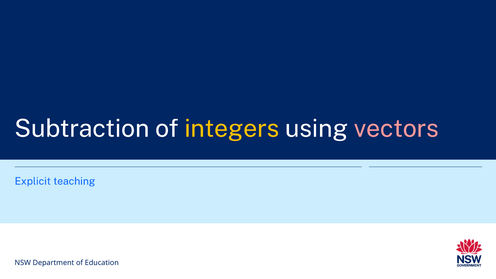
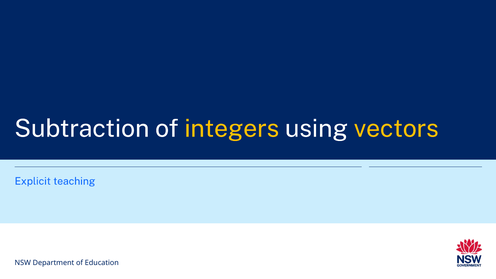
vectors colour: pink -> yellow
